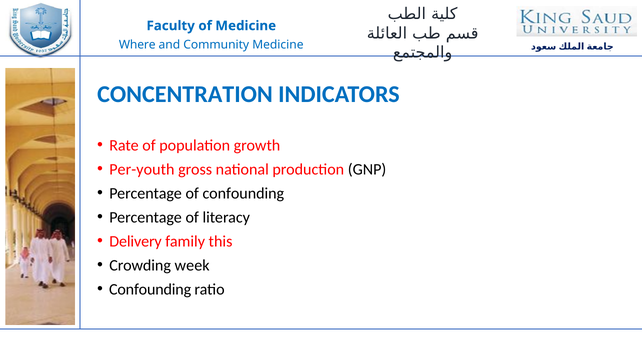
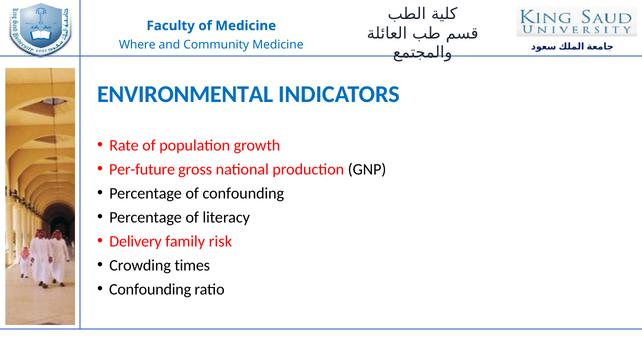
CONCENTRATION: CONCENTRATION -> ENVIRONMENTAL
Per-youth: Per-youth -> Per-future
this: this -> risk
week: week -> times
